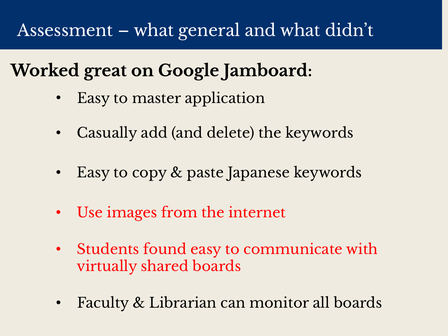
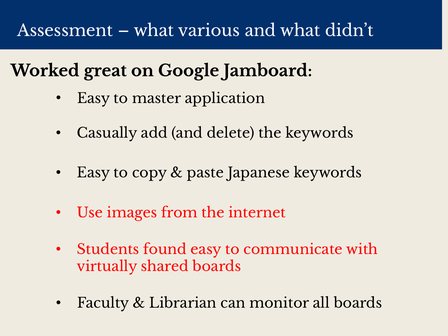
general: general -> various
